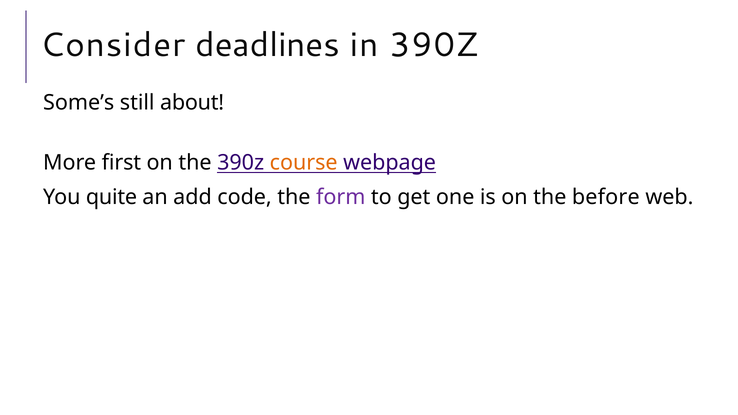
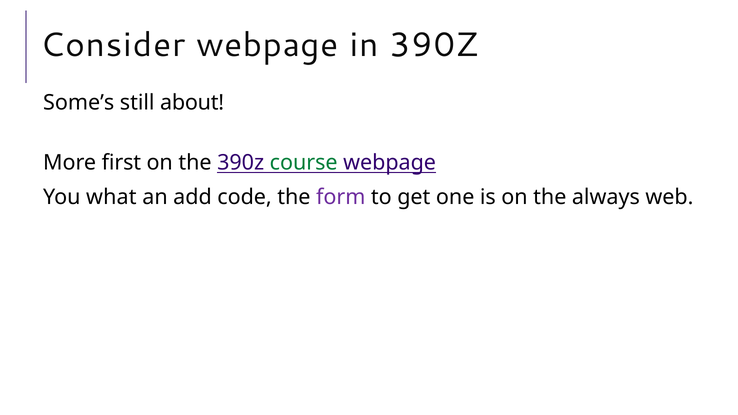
Consider deadlines: deadlines -> webpage
course colour: orange -> green
quite: quite -> what
before: before -> always
